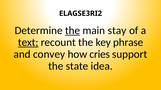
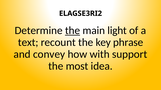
stay: stay -> light
text underline: present -> none
cries: cries -> with
state: state -> most
